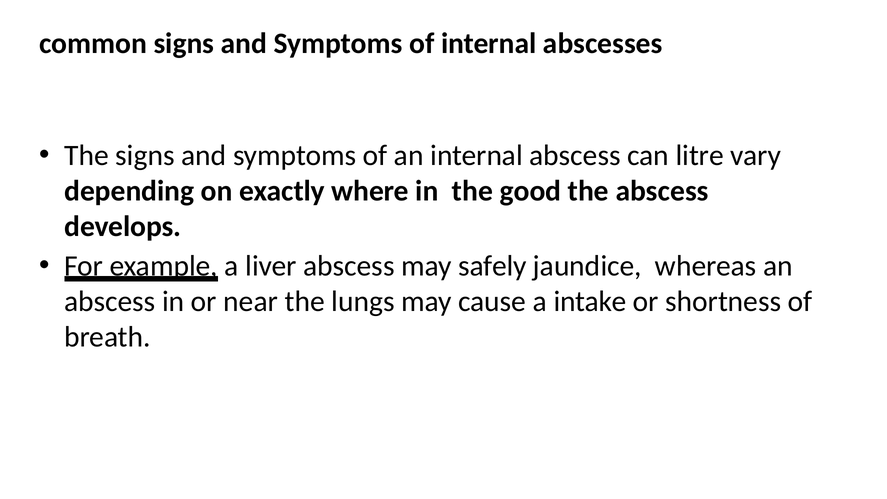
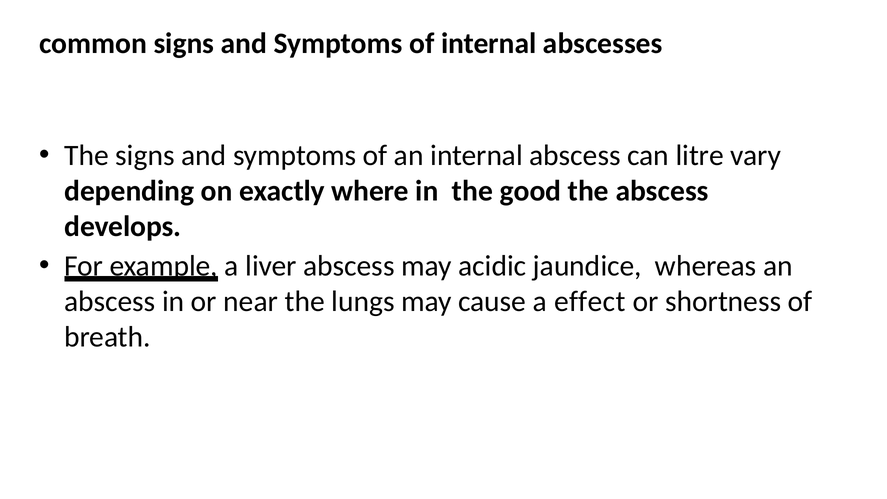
safely: safely -> acidic
intake: intake -> effect
